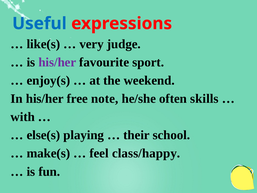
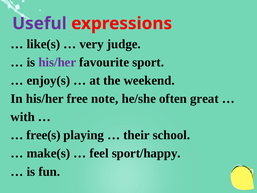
Useful colour: blue -> purple
skills: skills -> great
else(s: else(s -> free(s
class/happy: class/happy -> sport/happy
